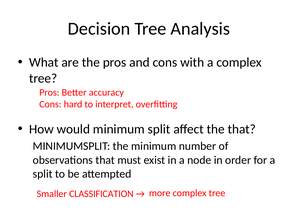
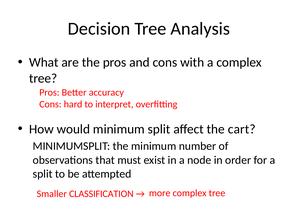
the that: that -> cart
